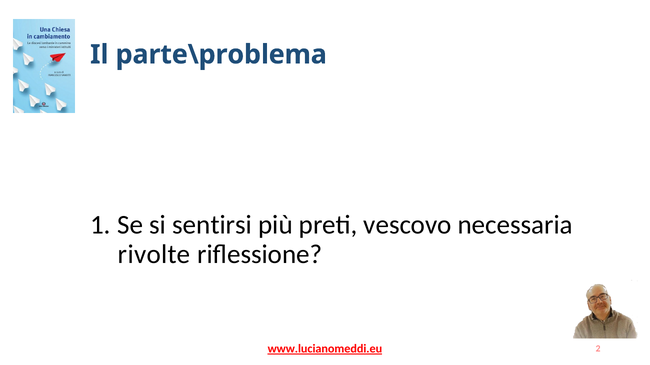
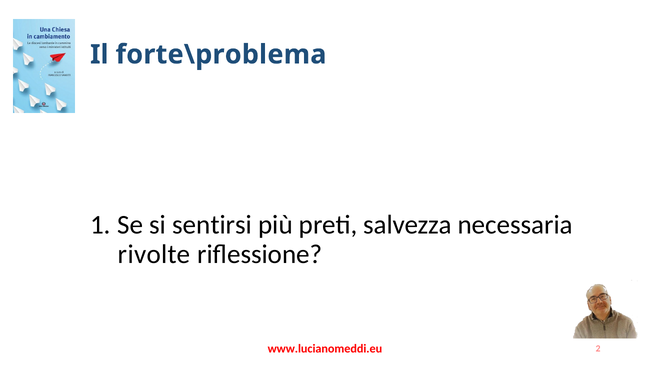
parte\problema: parte\problema -> forte\problema
vescovo: vescovo -> salvezza
www.lucianomeddi.eu underline: present -> none
